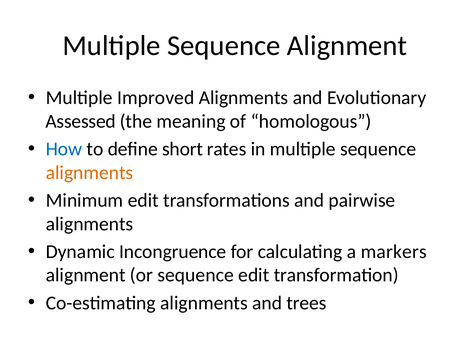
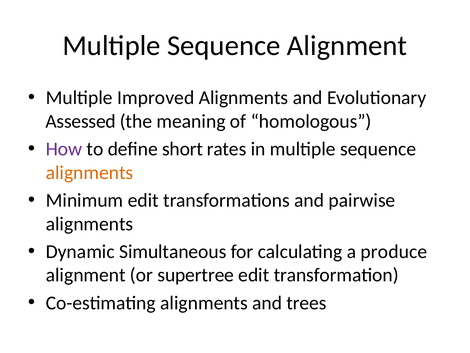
How colour: blue -> purple
Incongruence: Incongruence -> Simultaneous
markers: markers -> produce
or sequence: sequence -> supertree
